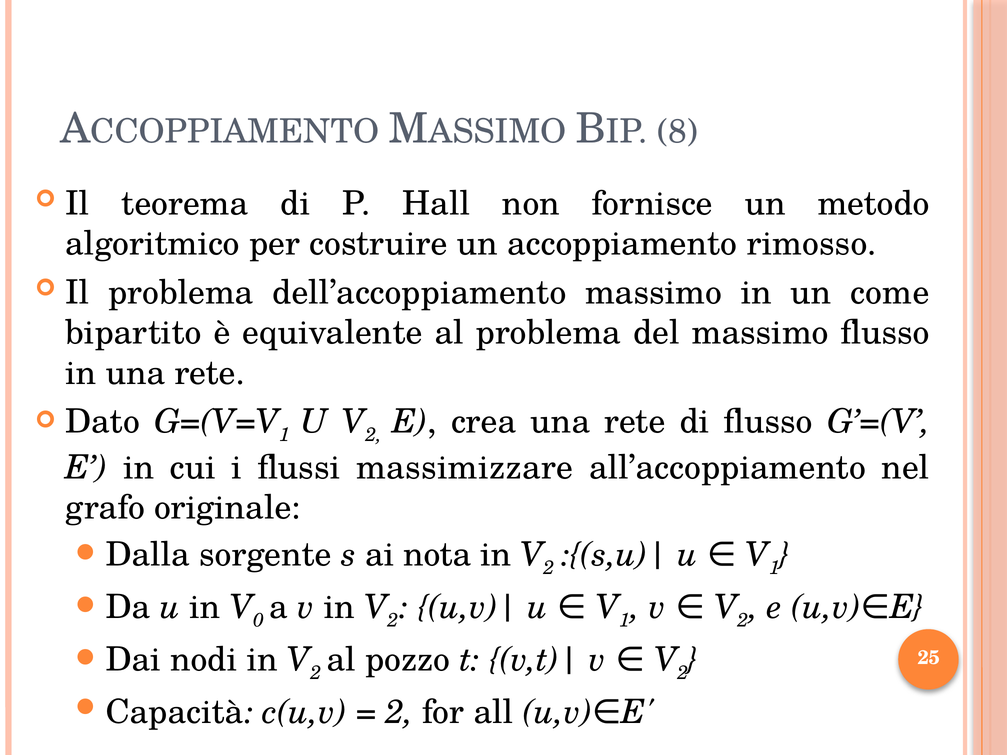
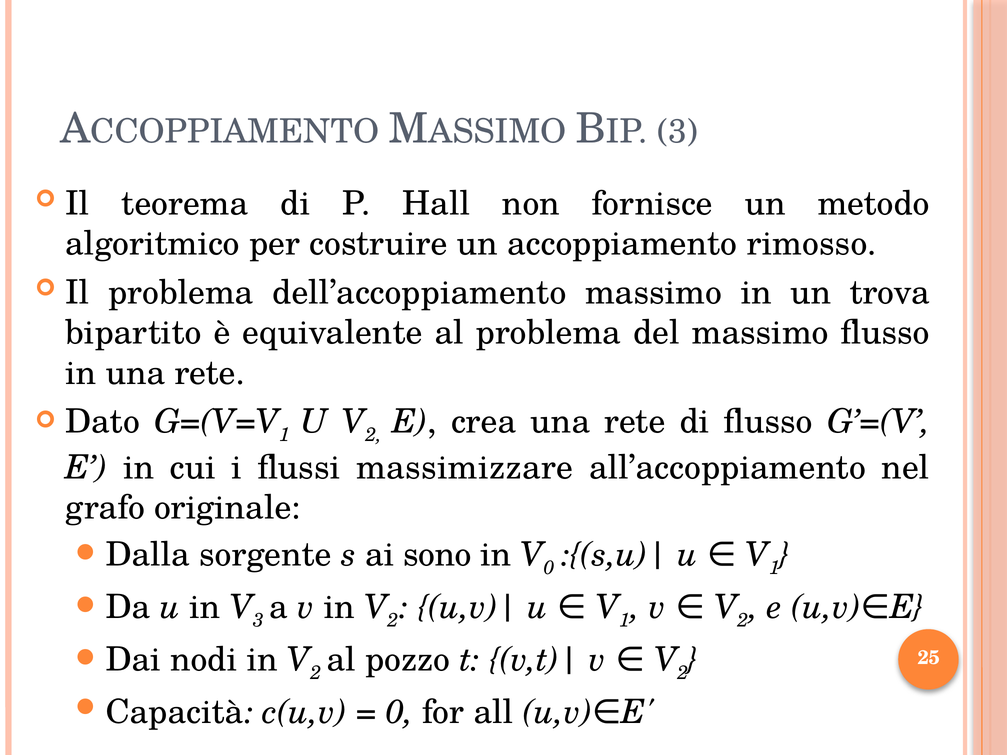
8 at (678, 132): 8 -> 3
come: come -> trova
nota: nota -> sono
2 at (549, 568): 2 -> 0
V 0: 0 -> 3
2 at (399, 713): 2 -> 0
